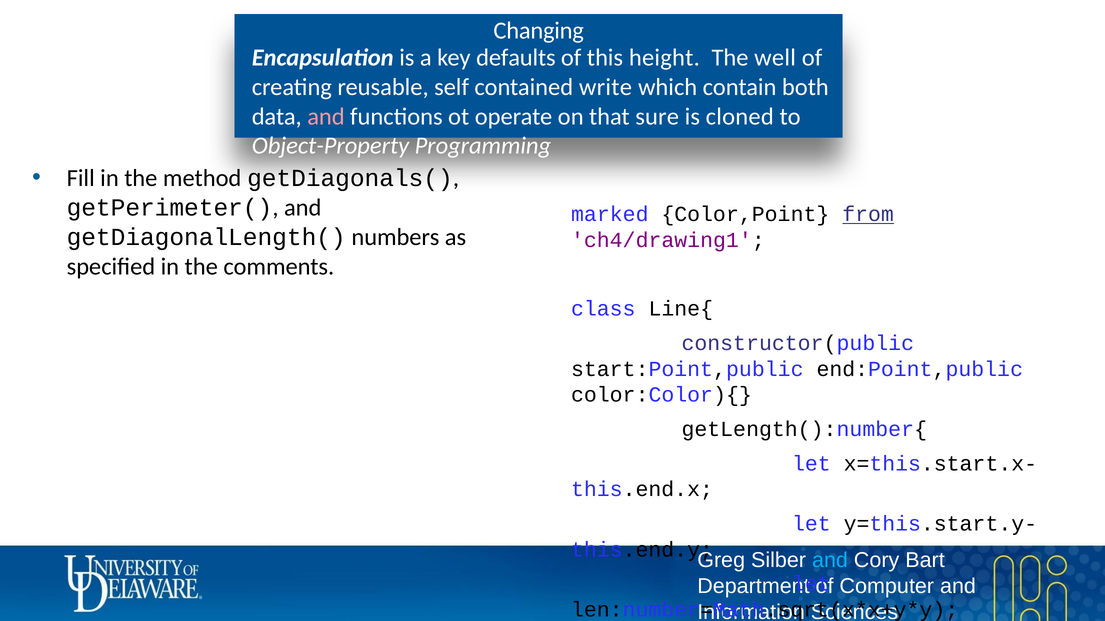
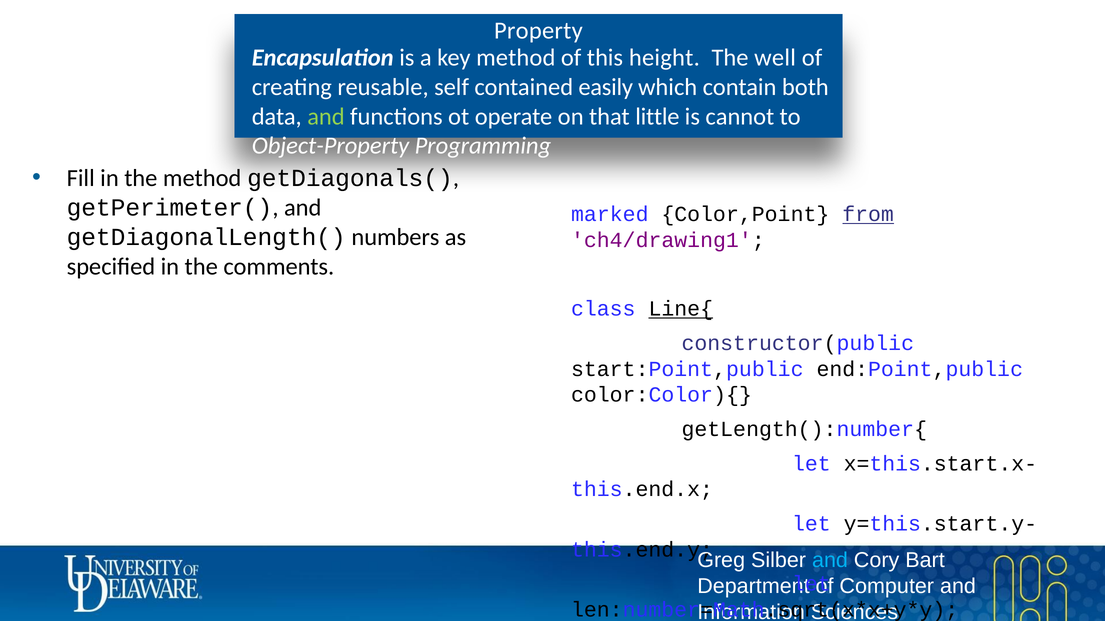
Changing: Changing -> Property
key defaults: defaults -> method
write: write -> easily
and at (326, 117) colour: pink -> light green
sure: sure -> little
cloned: cloned -> cannot
Line{ underline: none -> present
